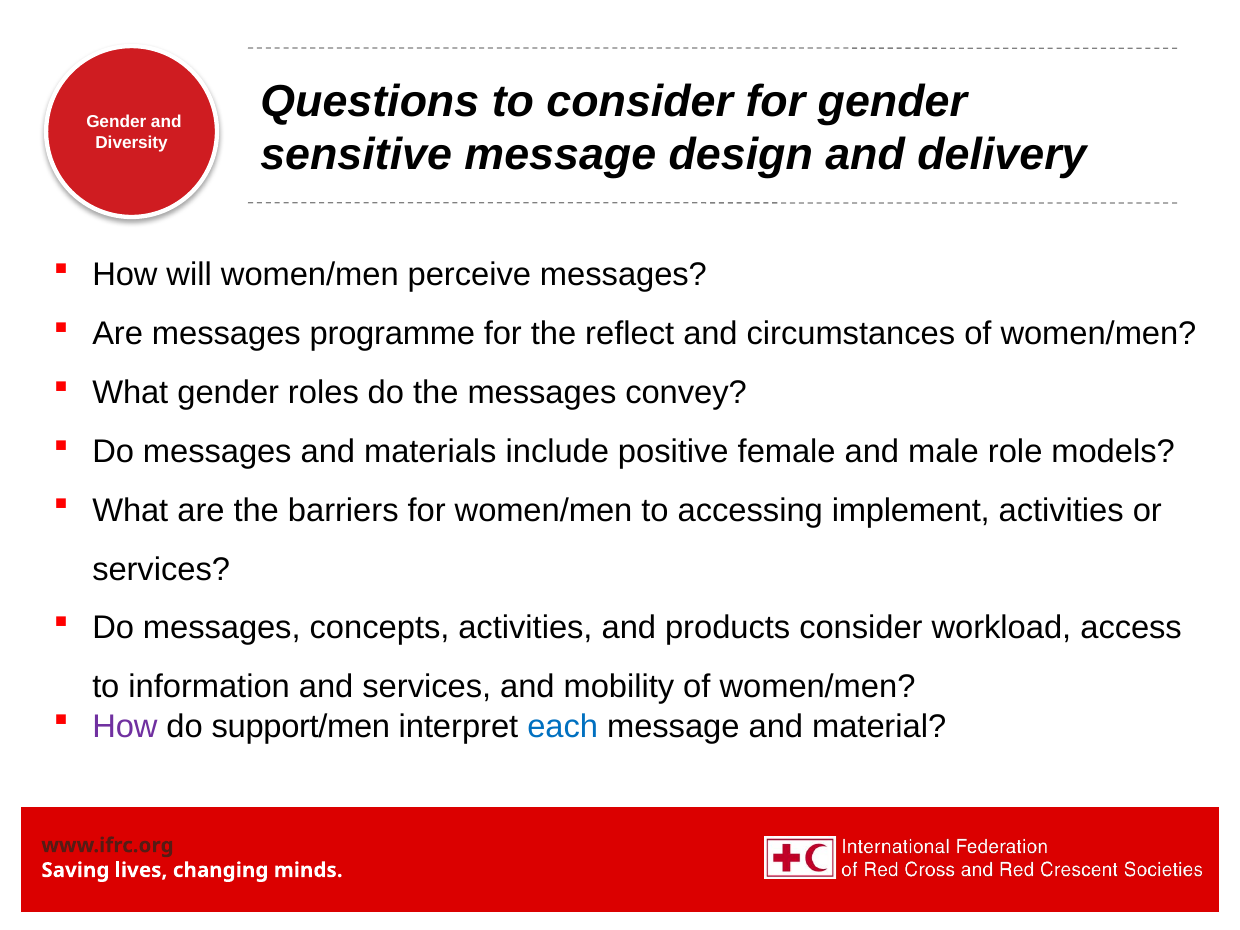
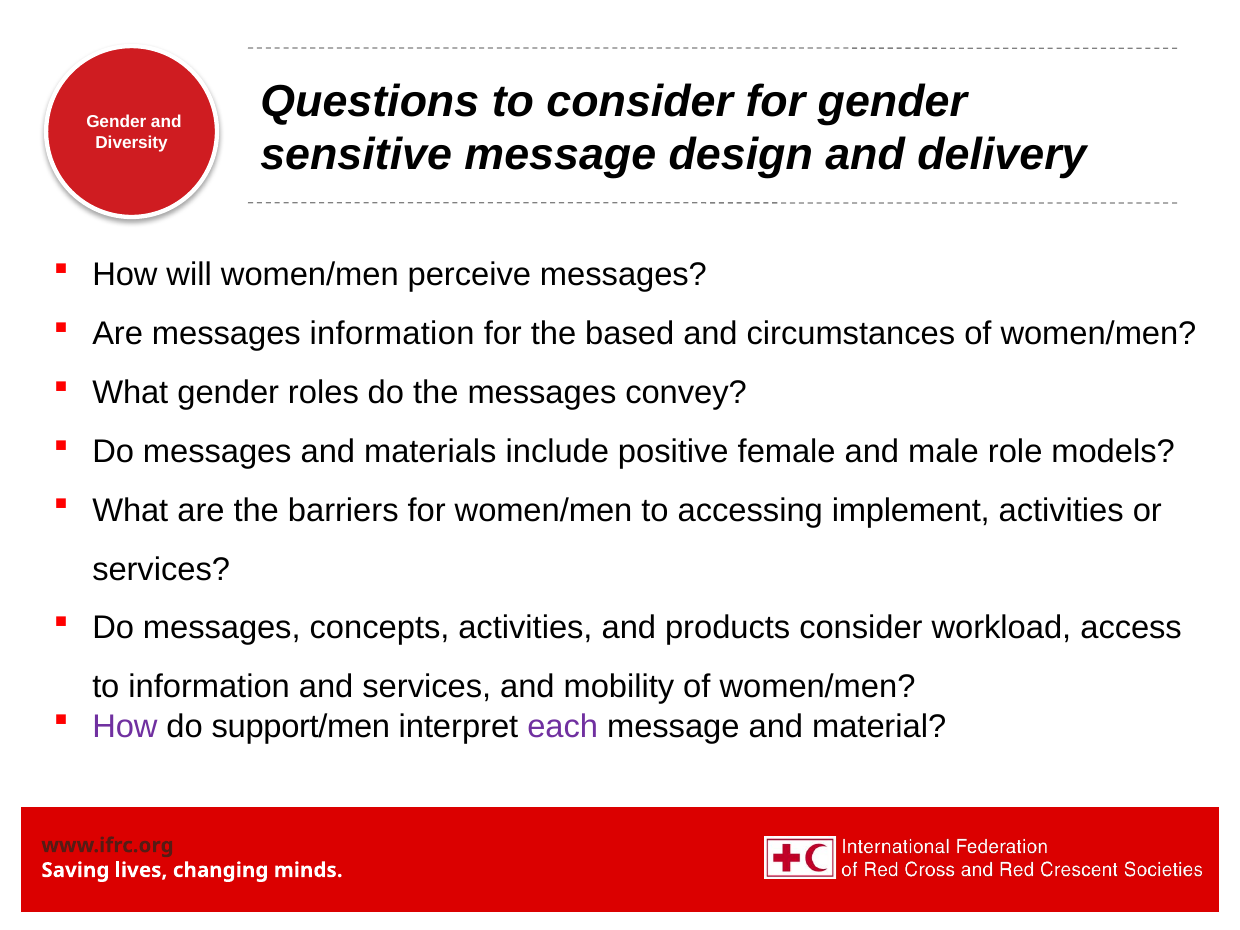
messages programme: programme -> information
reflect: reflect -> based
each colour: blue -> purple
